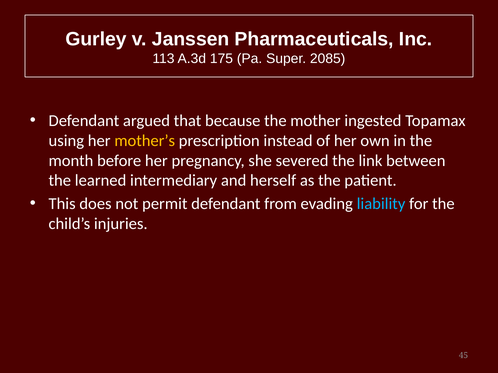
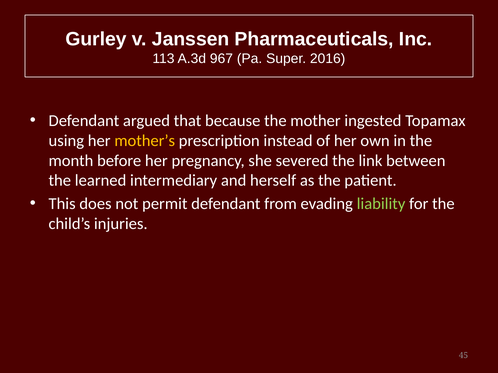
175: 175 -> 967
2085: 2085 -> 2016
liability colour: light blue -> light green
